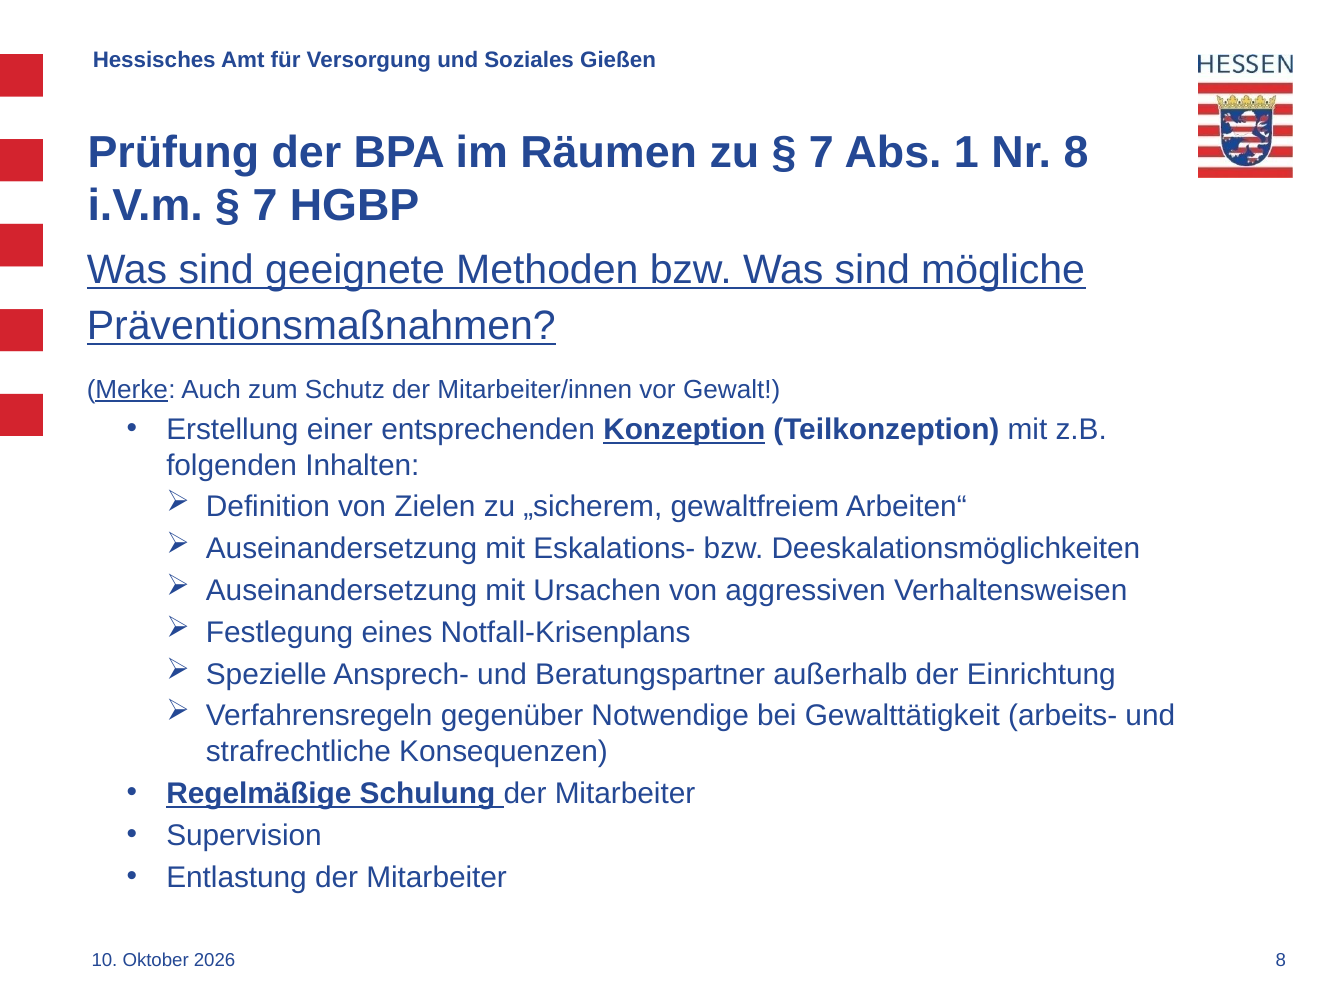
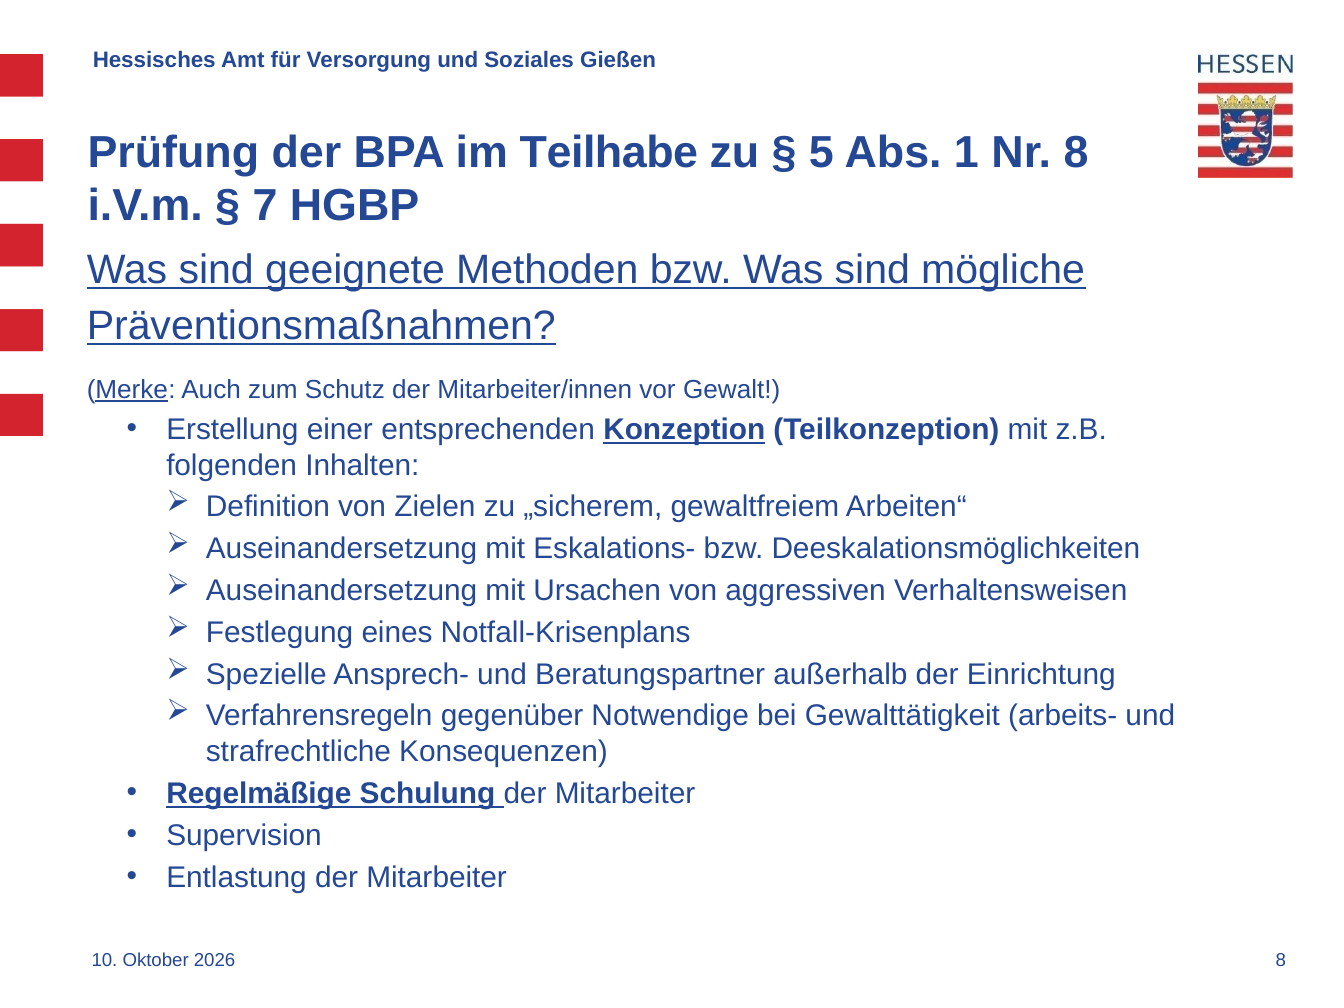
Räumen: Räumen -> Teilhabe
7 at (821, 152): 7 -> 5
